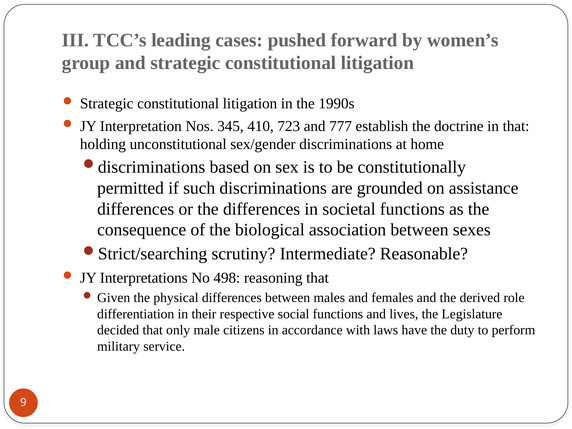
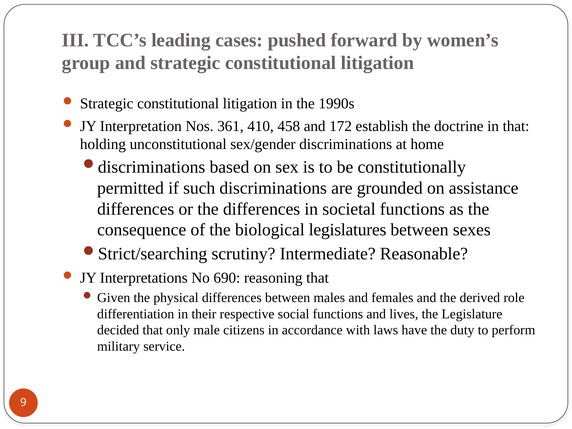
345: 345 -> 361
723: 723 -> 458
777: 777 -> 172
association: association -> legislatures
498: 498 -> 690
